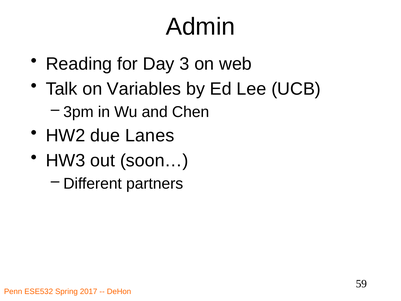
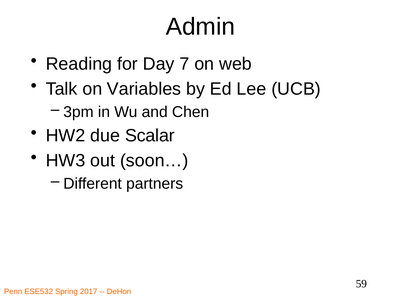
3: 3 -> 7
Lanes: Lanes -> Scalar
